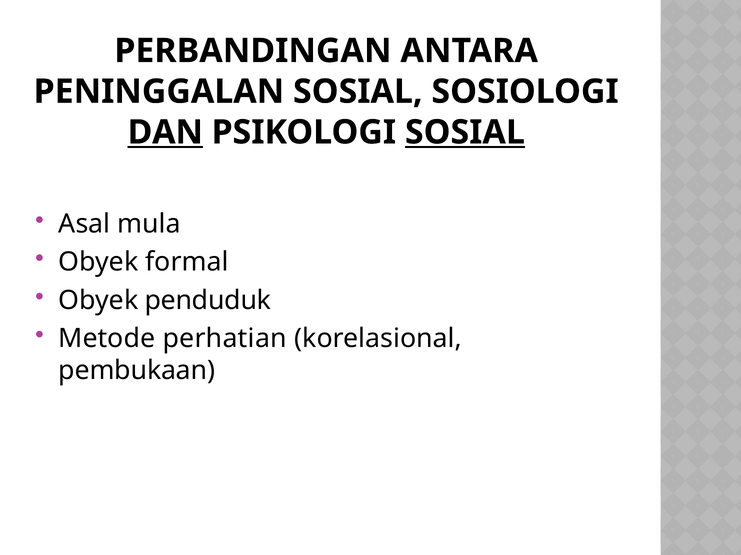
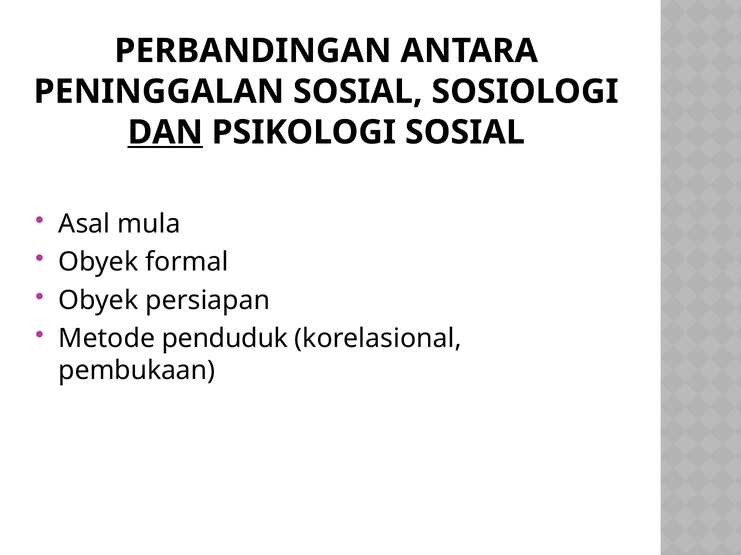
SOSIAL at (465, 132) underline: present -> none
penduduk: penduduk -> persiapan
perhatian: perhatian -> penduduk
